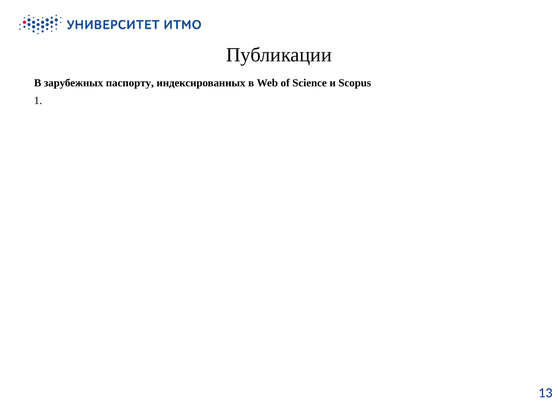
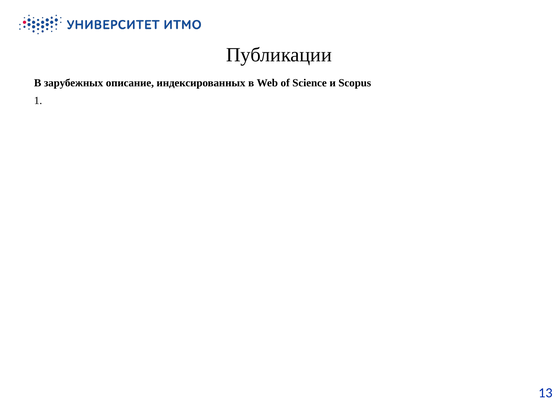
паспорту: паспорту -> описание
